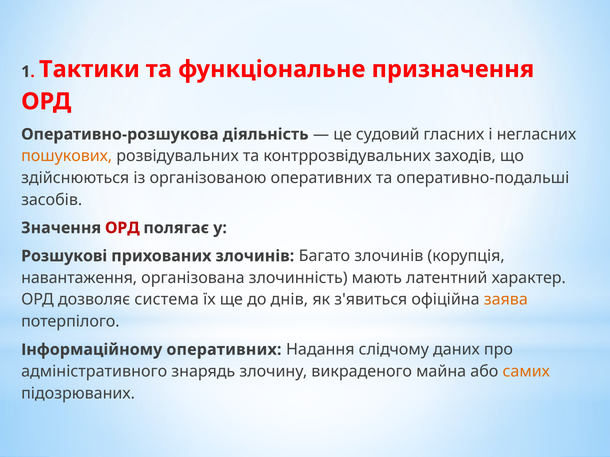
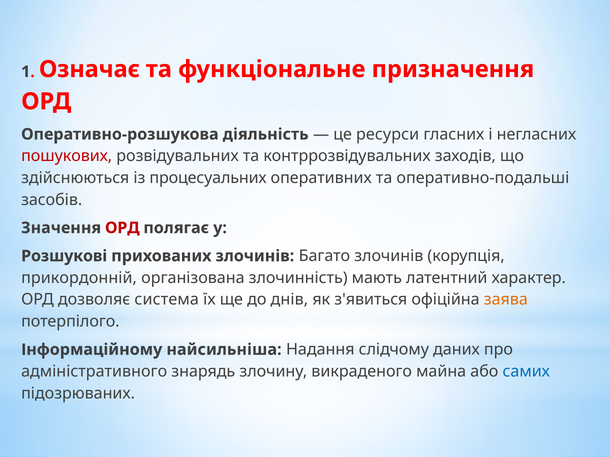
Тактики: Тактики -> Означає
судовий: судовий -> ресурси
пошукових colour: orange -> red
організованою: організованою -> процесуальних
навантаження: навантаження -> прикордонній
Інформаційному оперативних: оперативних -> найсильніша
самих colour: orange -> blue
